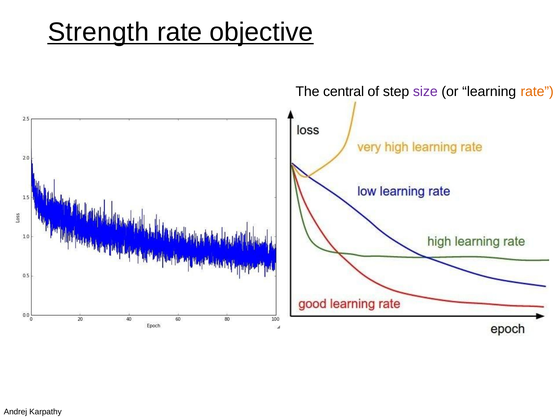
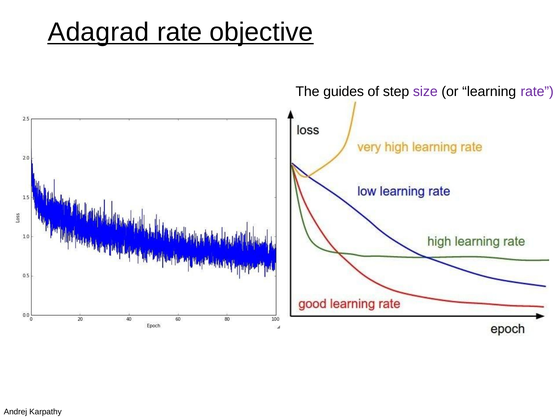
Strength: Strength -> Adagrad
central: central -> guides
rate at (537, 91) colour: orange -> purple
